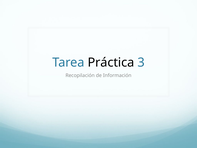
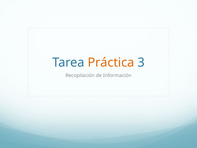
Práctica colour: black -> orange
